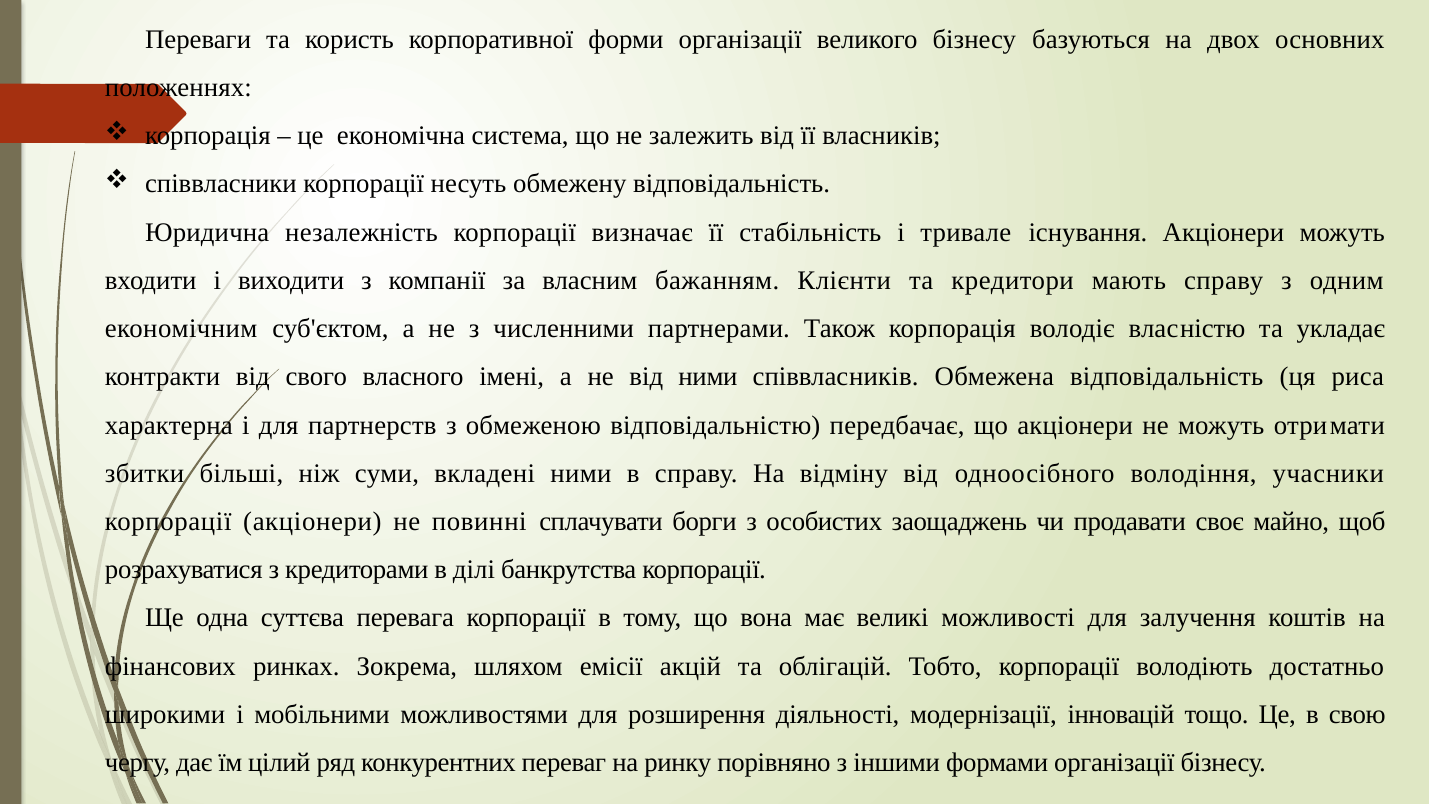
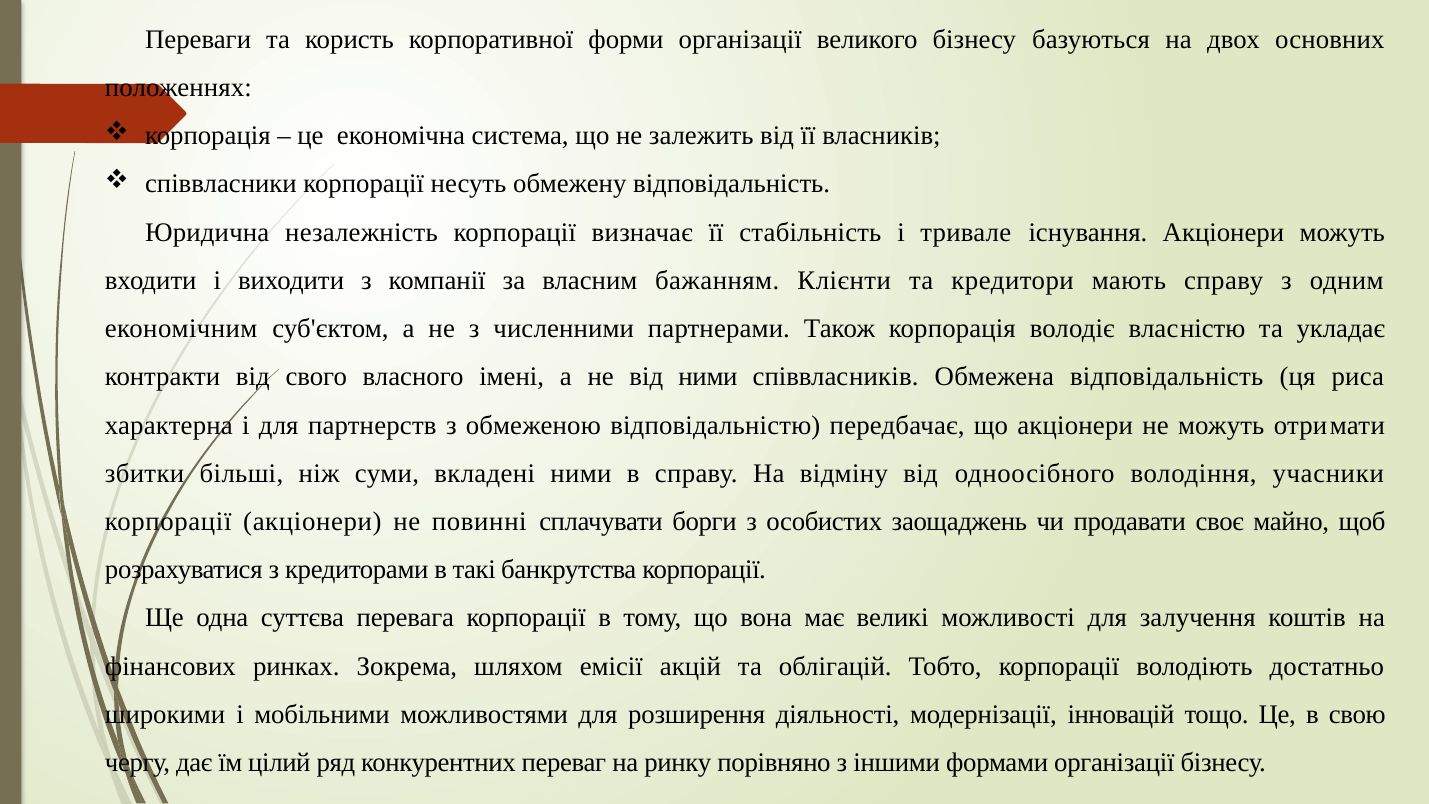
ділі: ділі -> такі
